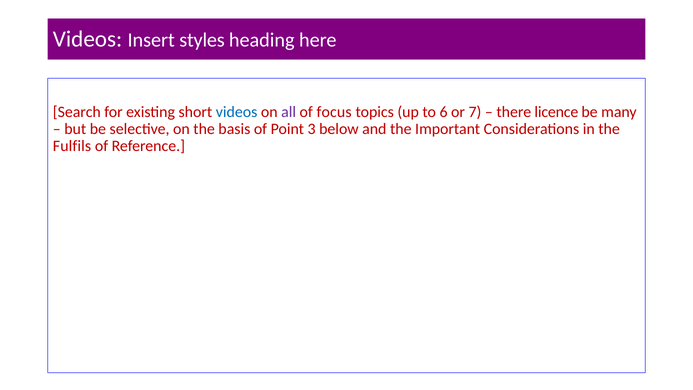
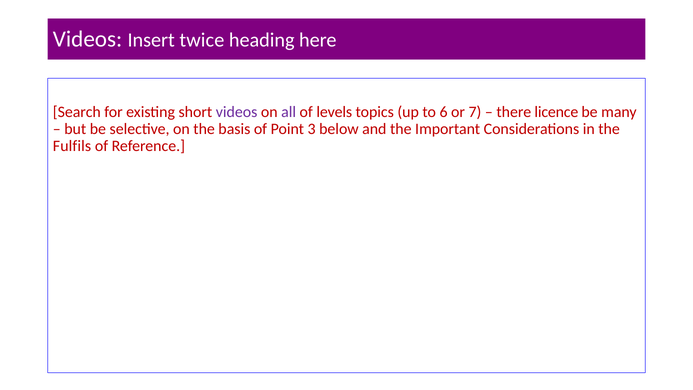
styles: styles -> twice
videos at (237, 112) colour: blue -> purple
focus: focus -> levels
